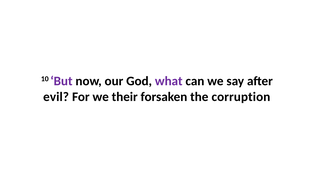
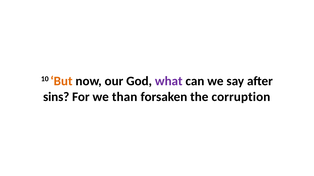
But colour: purple -> orange
evil: evil -> sins
their: their -> than
